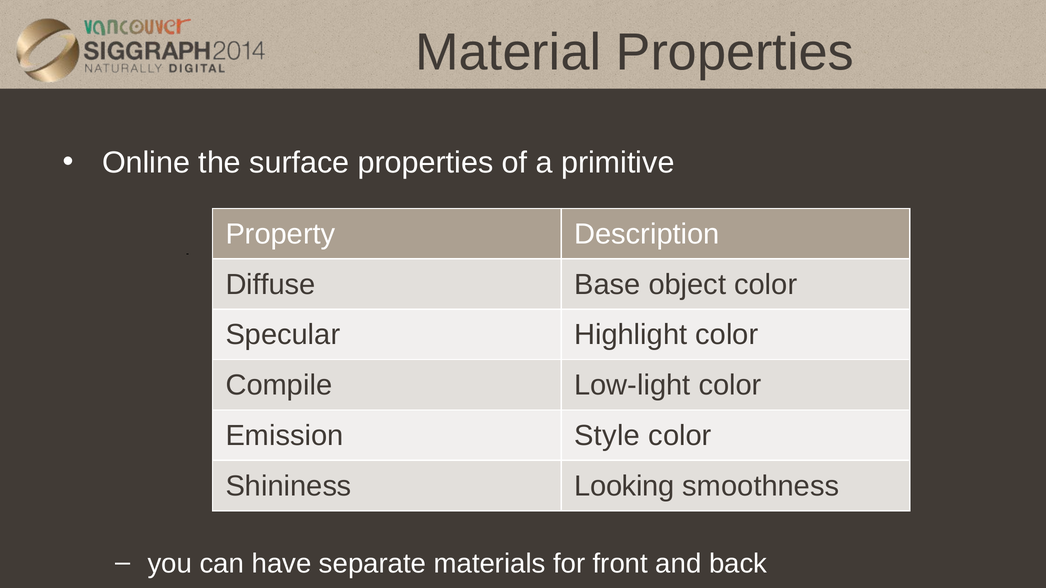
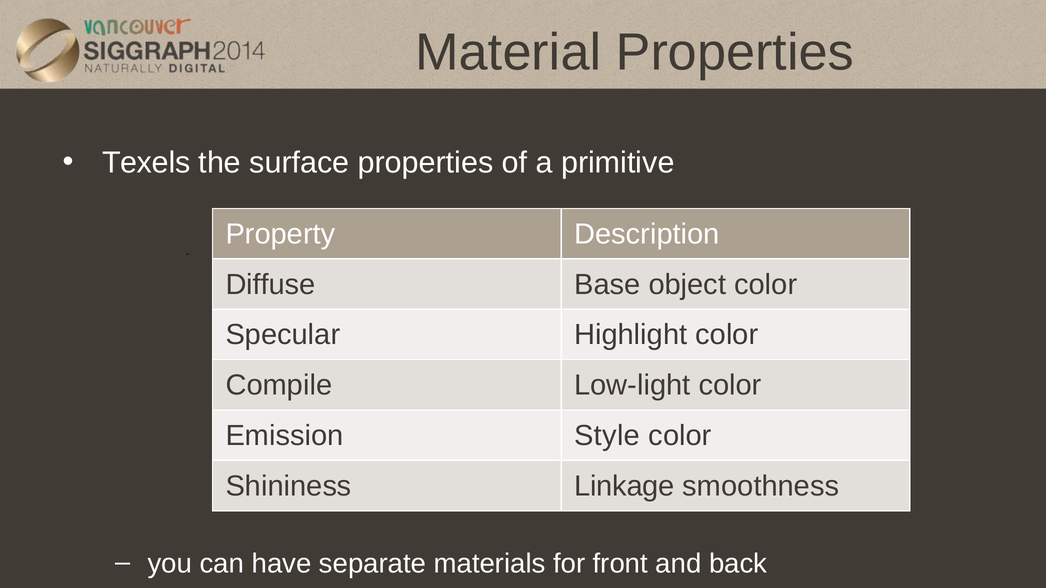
Online: Online -> Texels
Looking: Looking -> Linkage
